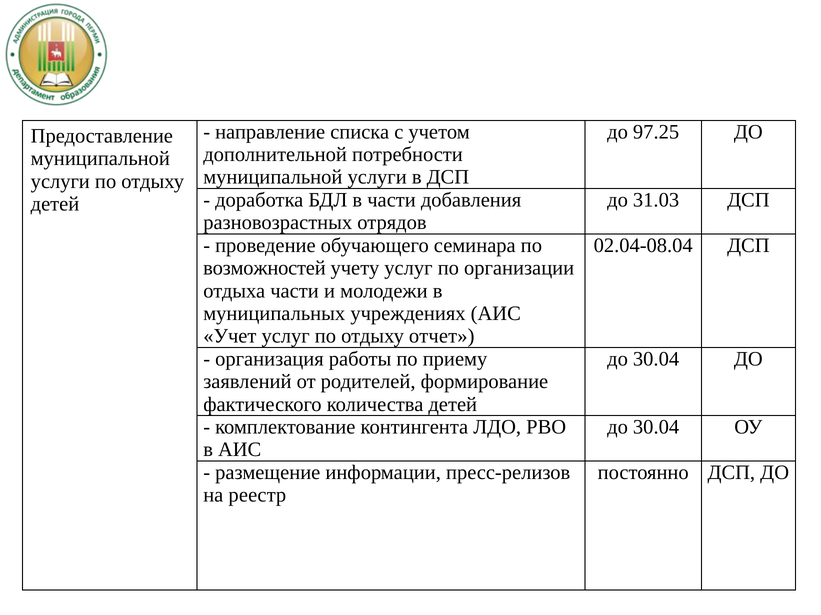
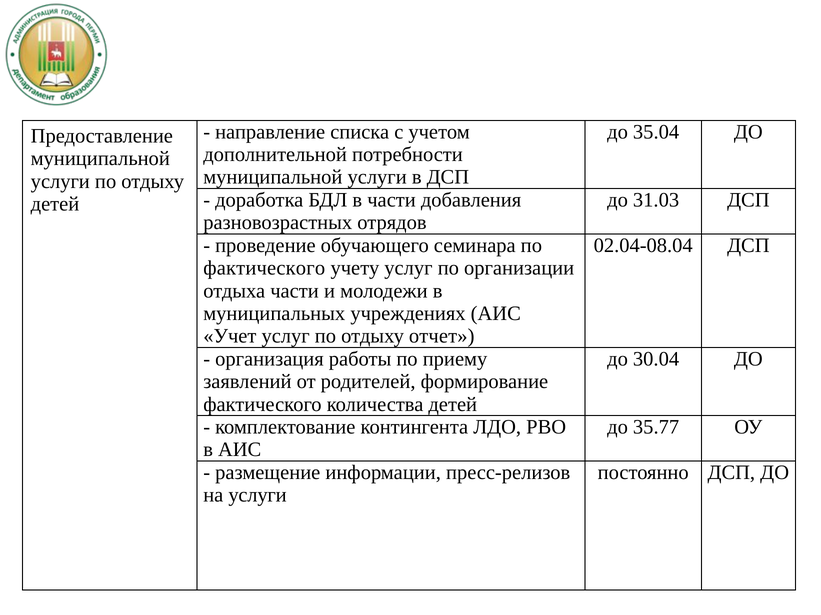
97.25: 97.25 -> 35.04
возможностей at (264, 268): возможностей -> фактического
30.04 at (656, 428): 30.04 -> 35.77
на реестр: реестр -> услуги
